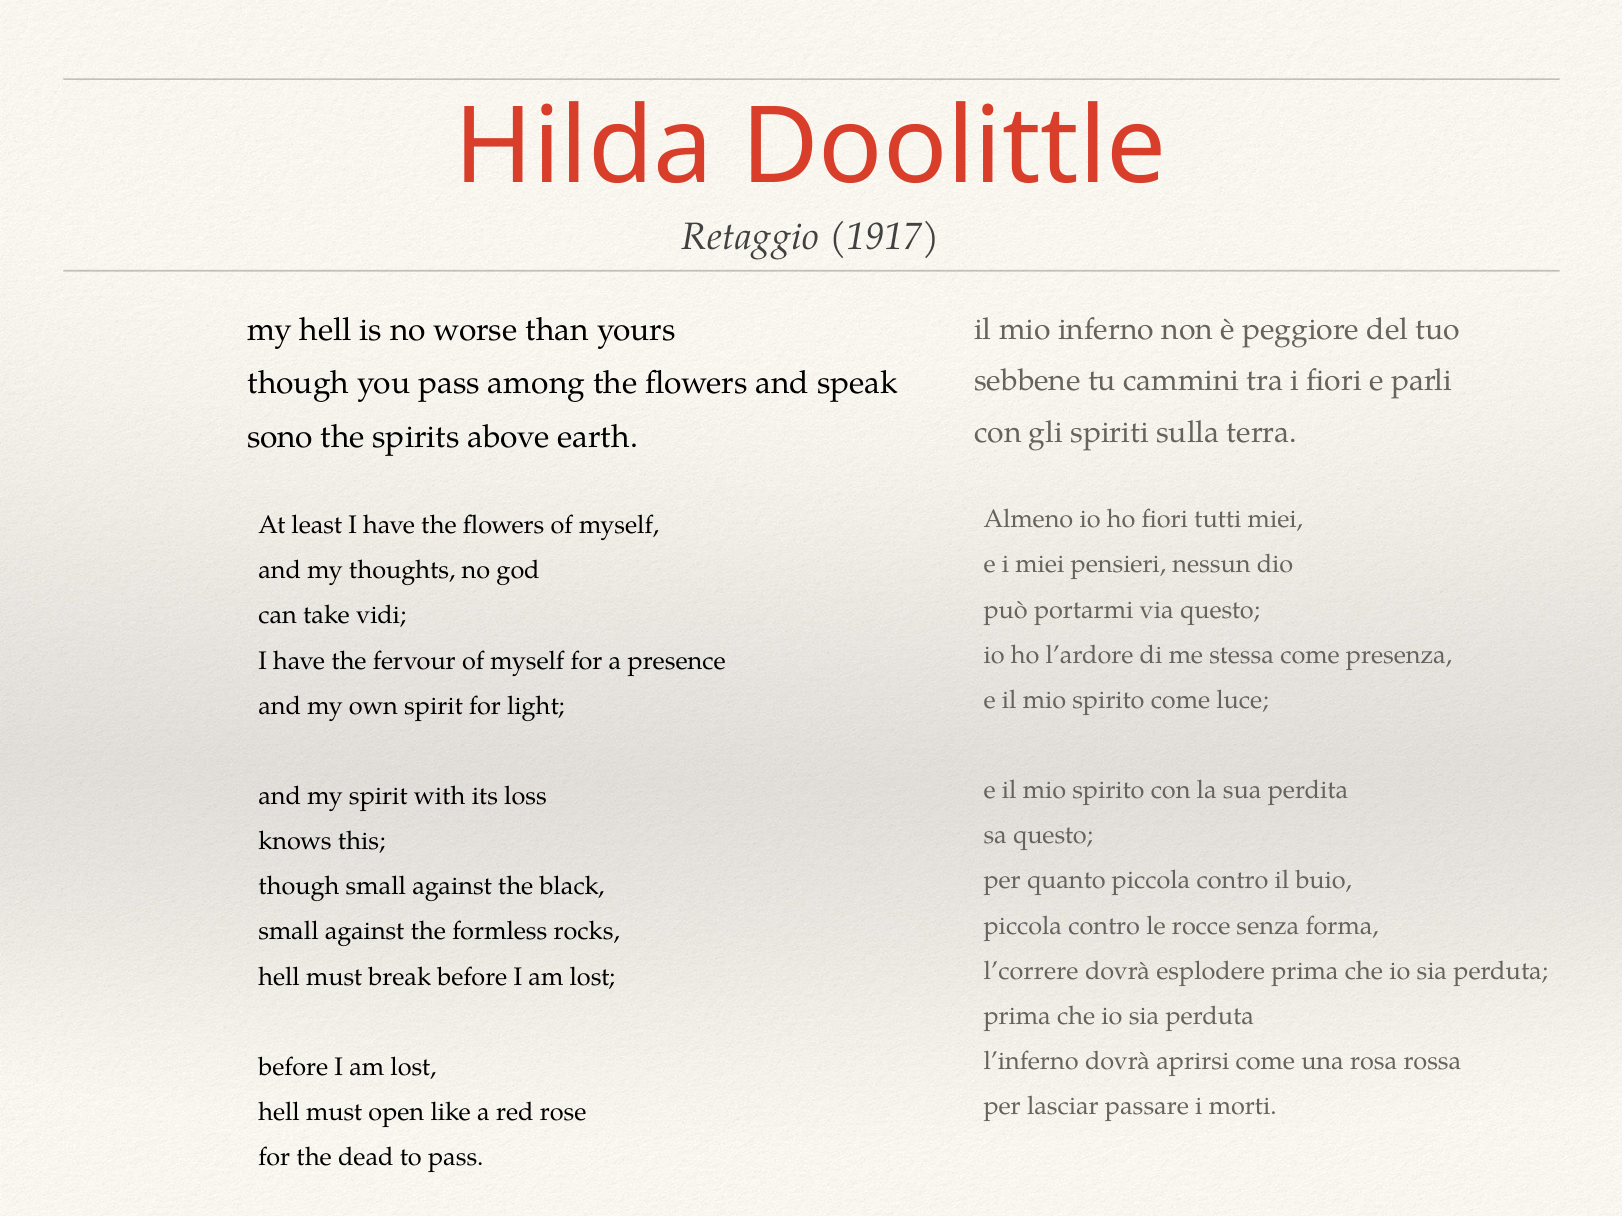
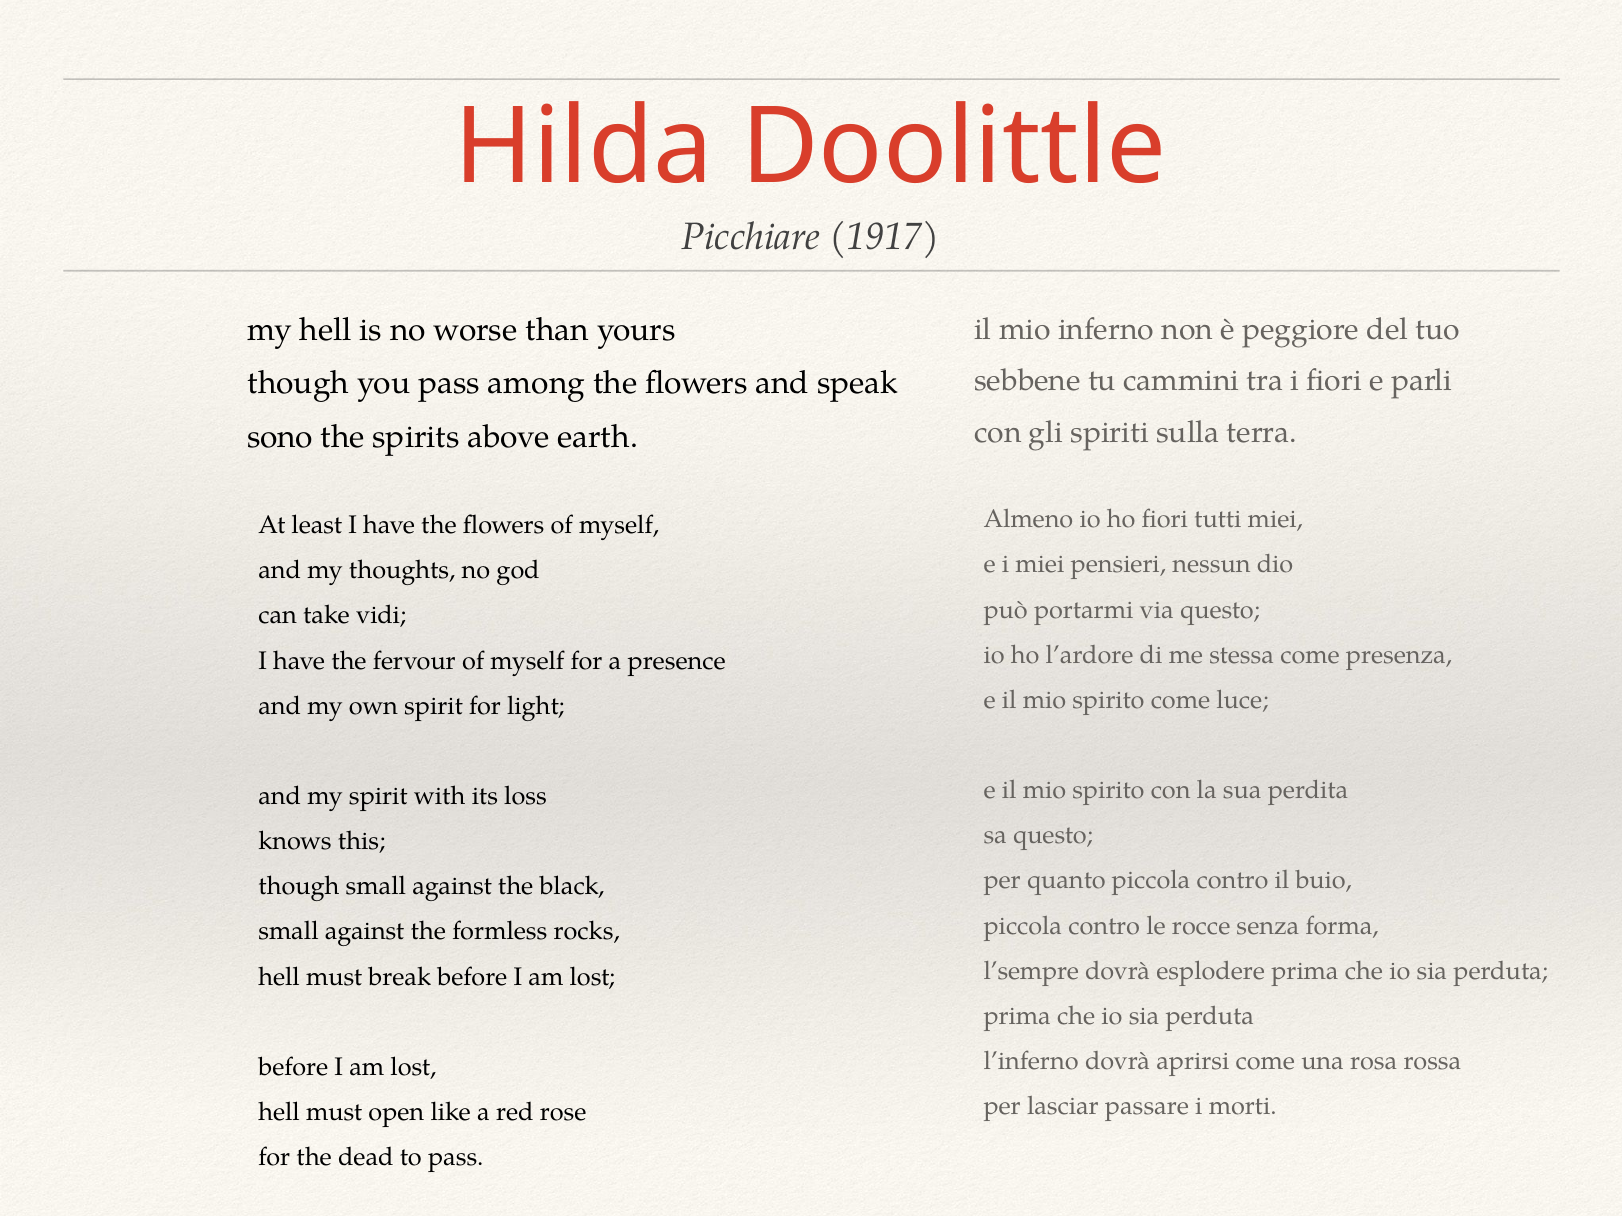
Retaggio: Retaggio -> Picchiare
l’correre: l’correre -> l’sempre
